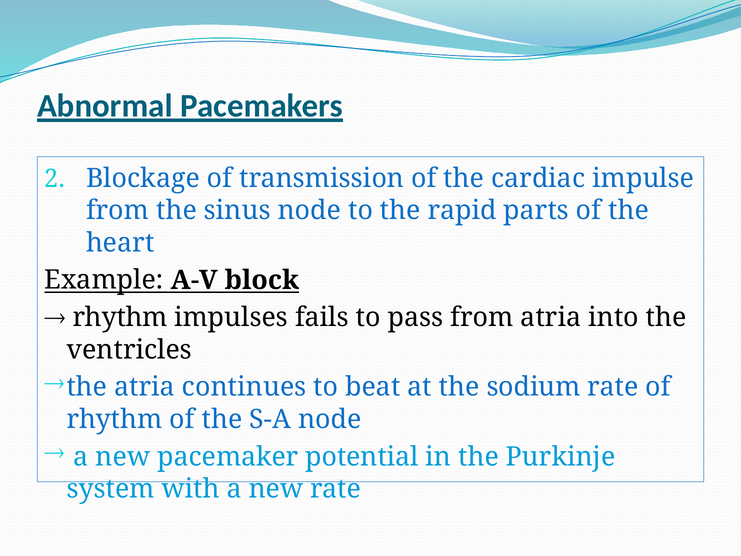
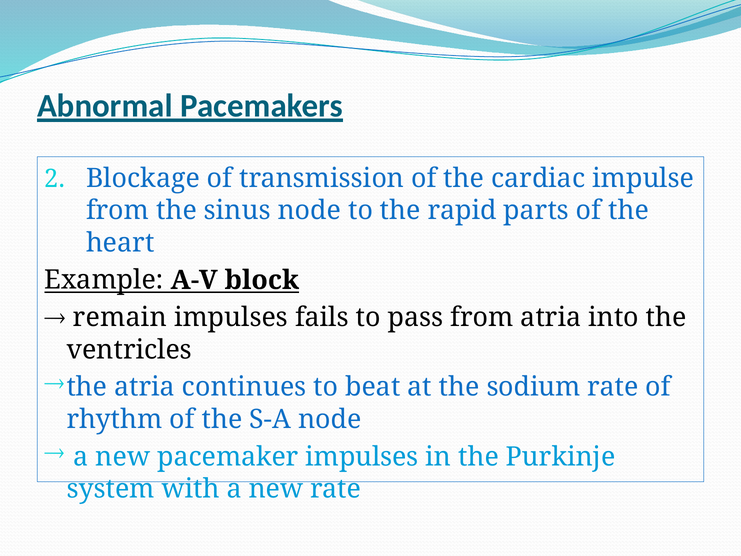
rhythm at (120, 317): rhythm -> remain
pacemaker potential: potential -> impulses
